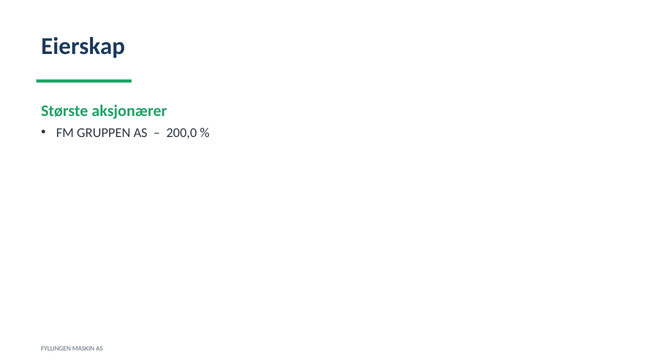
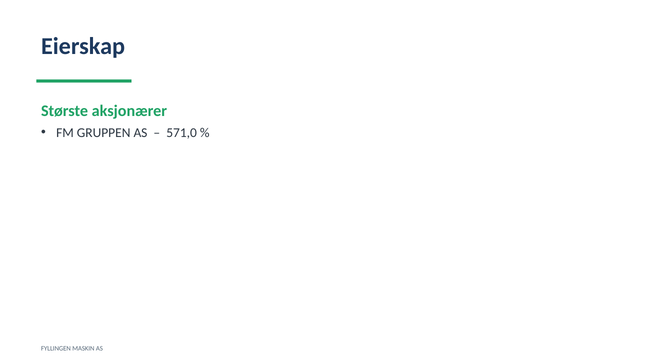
200,0: 200,0 -> 571,0
